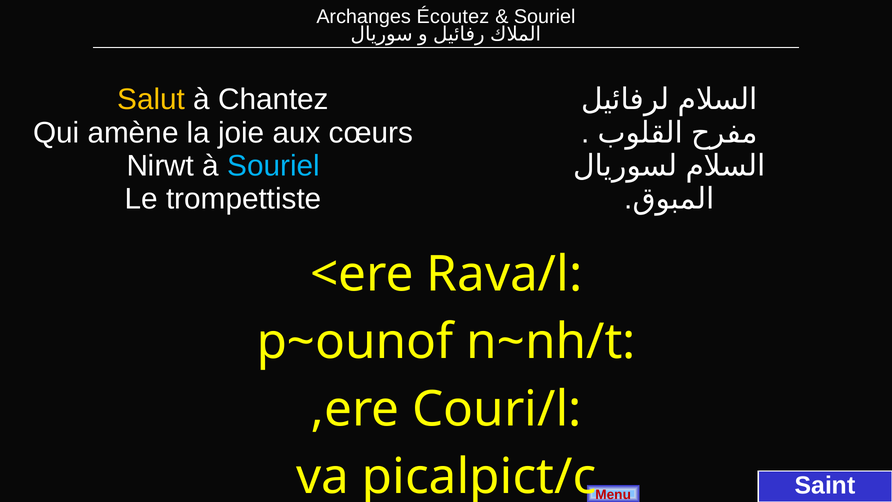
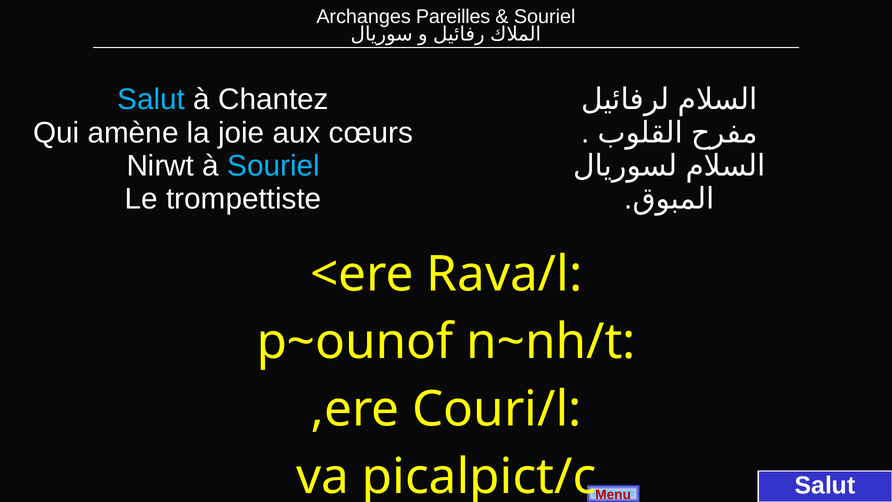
Écoutez: Écoutez -> Pareilles
Salut at (151, 99) colour: yellow -> light blue
Saint at (825, 485): Saint -> Salut
